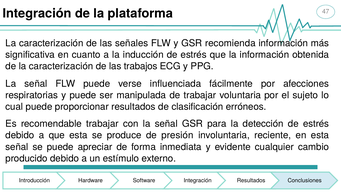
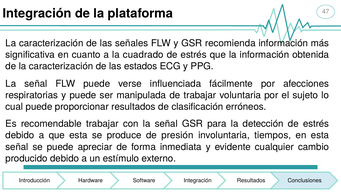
inducción: inducción -> cuadrado
trabajos: trabajos -> estados
reciente: reciente -> tiempos
